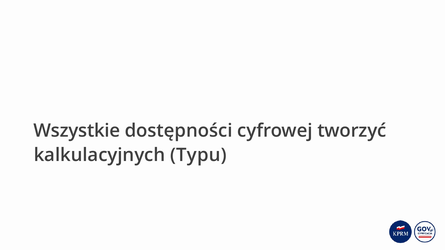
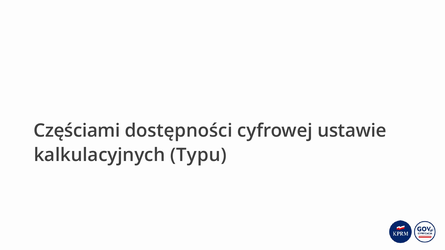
Wszystkie: Wszystkie -> Częściami
tworzyć: tworzyć -> ustawie
